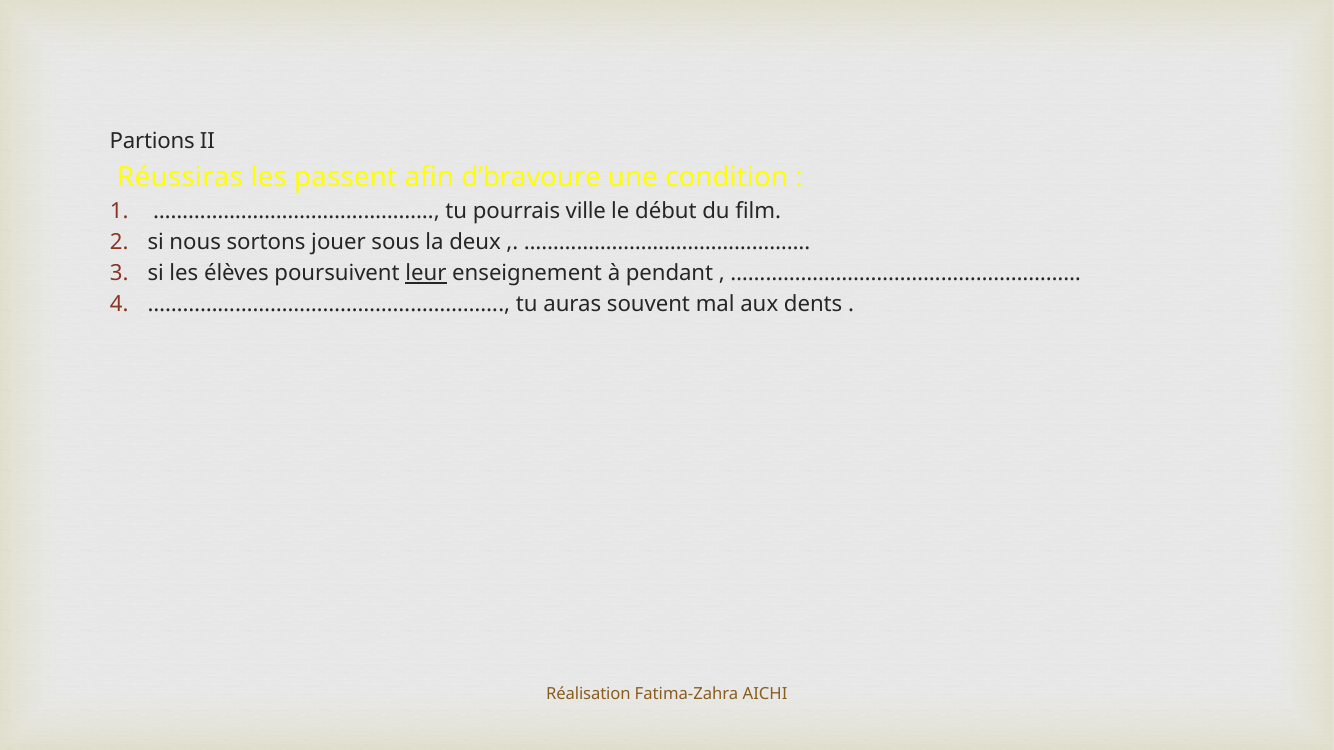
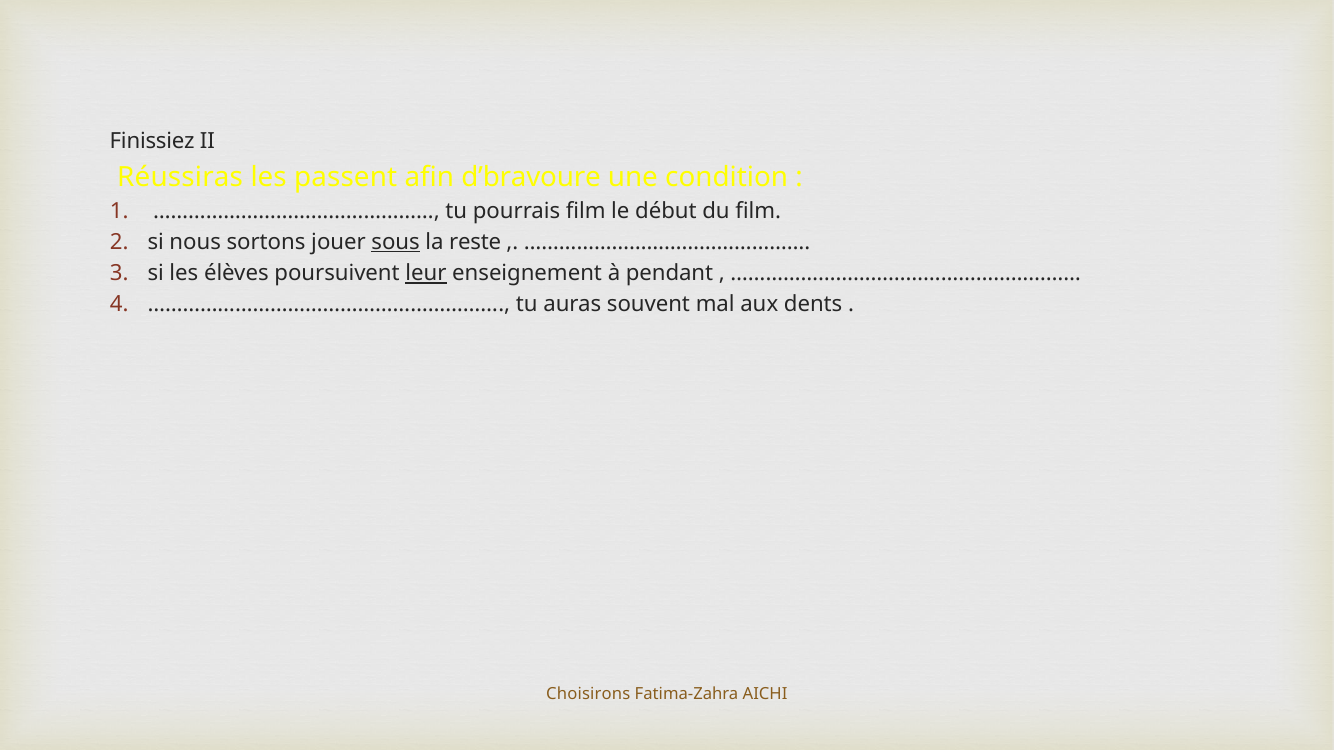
Partions: Partions -> Finissiez
pourrais ville: ville -> film
sous underline: none -> present
deux: deux -> reste
Réalisation: Réalisation -> Choisirons
